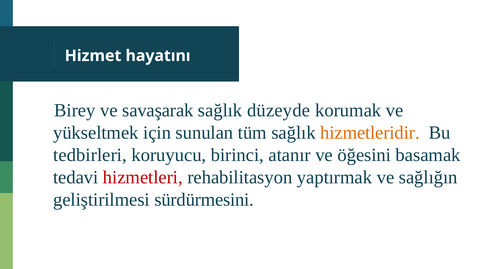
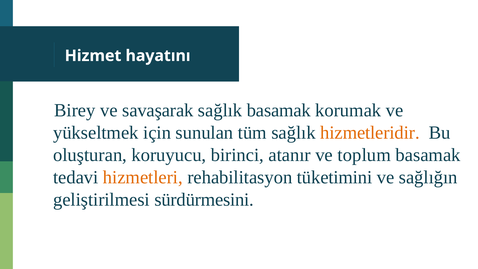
sağlık düzeyde: düzeyde -> basamak
tedbirleri: tedbirleri -> oluşturan
öğesini: öğesini -> toplum
hizmetleri colour: red -> orange
yaptırmak: yaptırmak -> tüketimini
